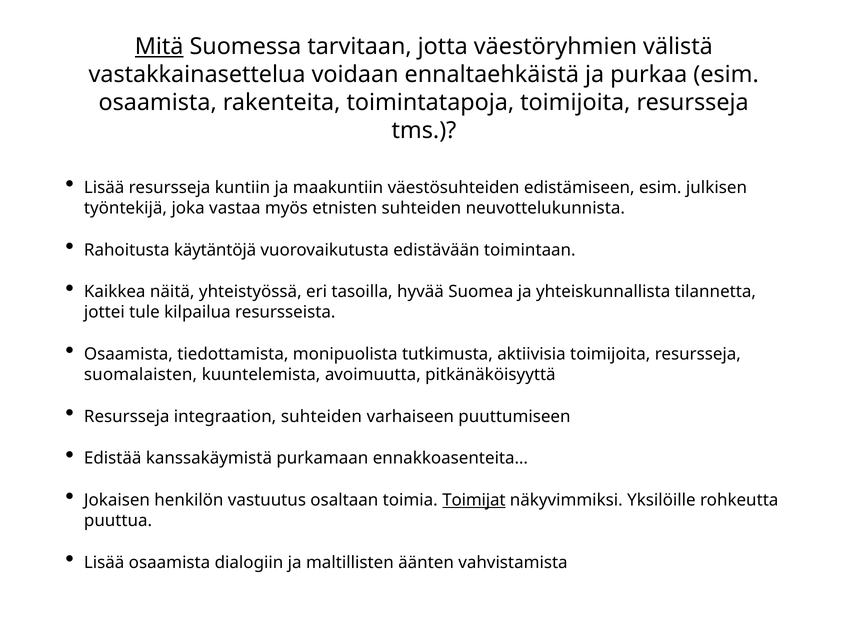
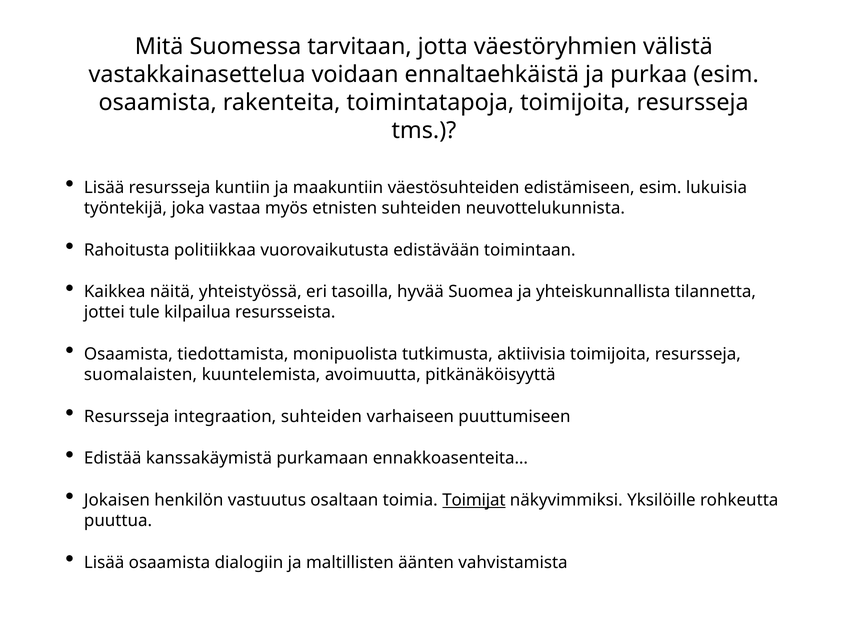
Mitä underline: present -> none
julkisen: julkisen -> lukuisia
käytäntöjä: käytäntöjä -> politiikkaa
